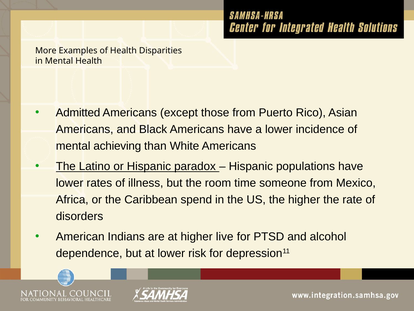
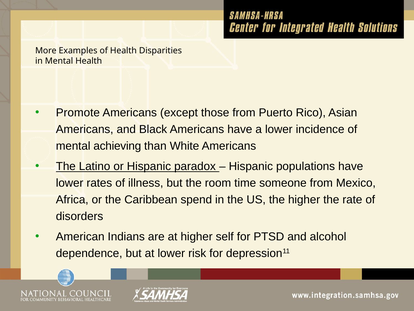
Admitted: Admitted -> Promote
live: live -> self
